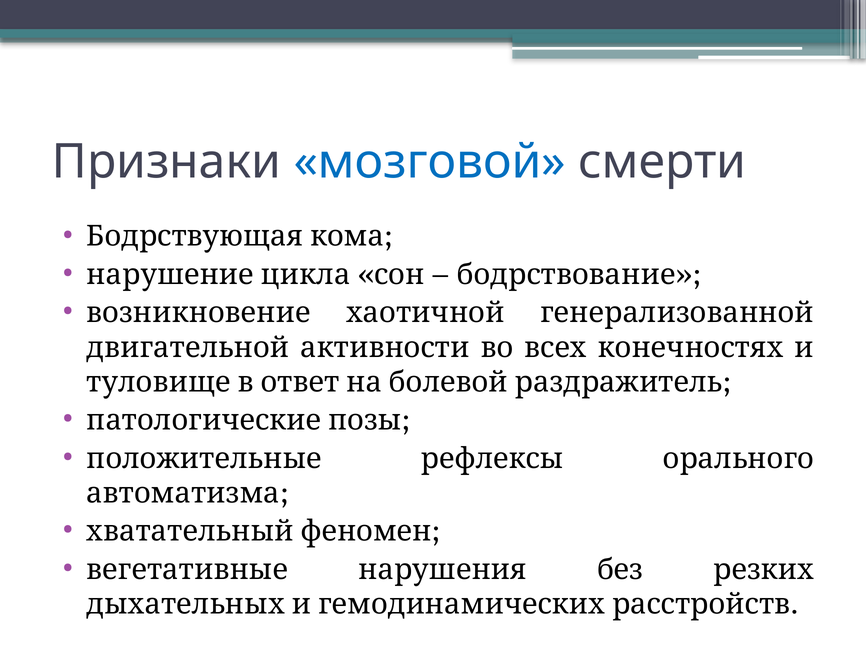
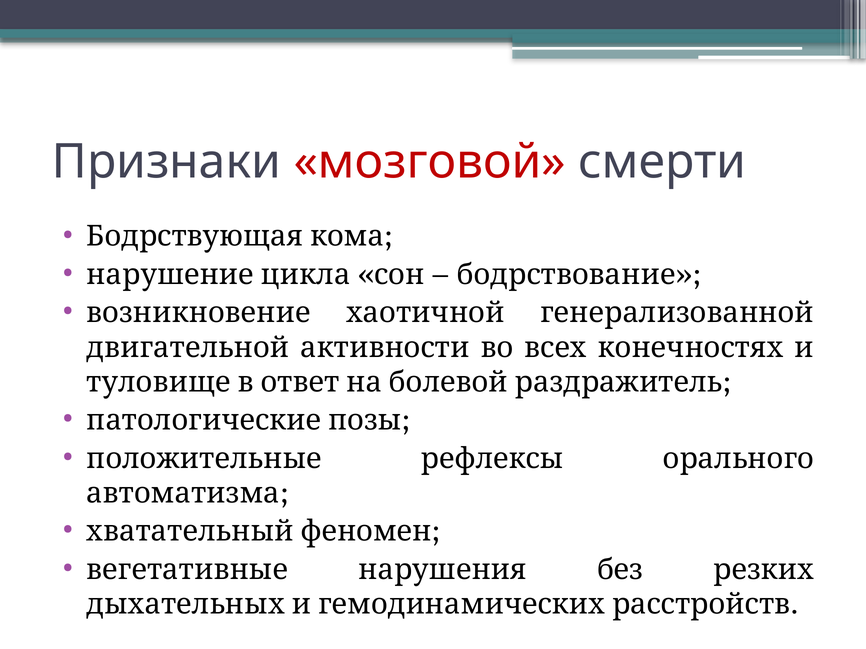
мозговой colour: blue -> red
